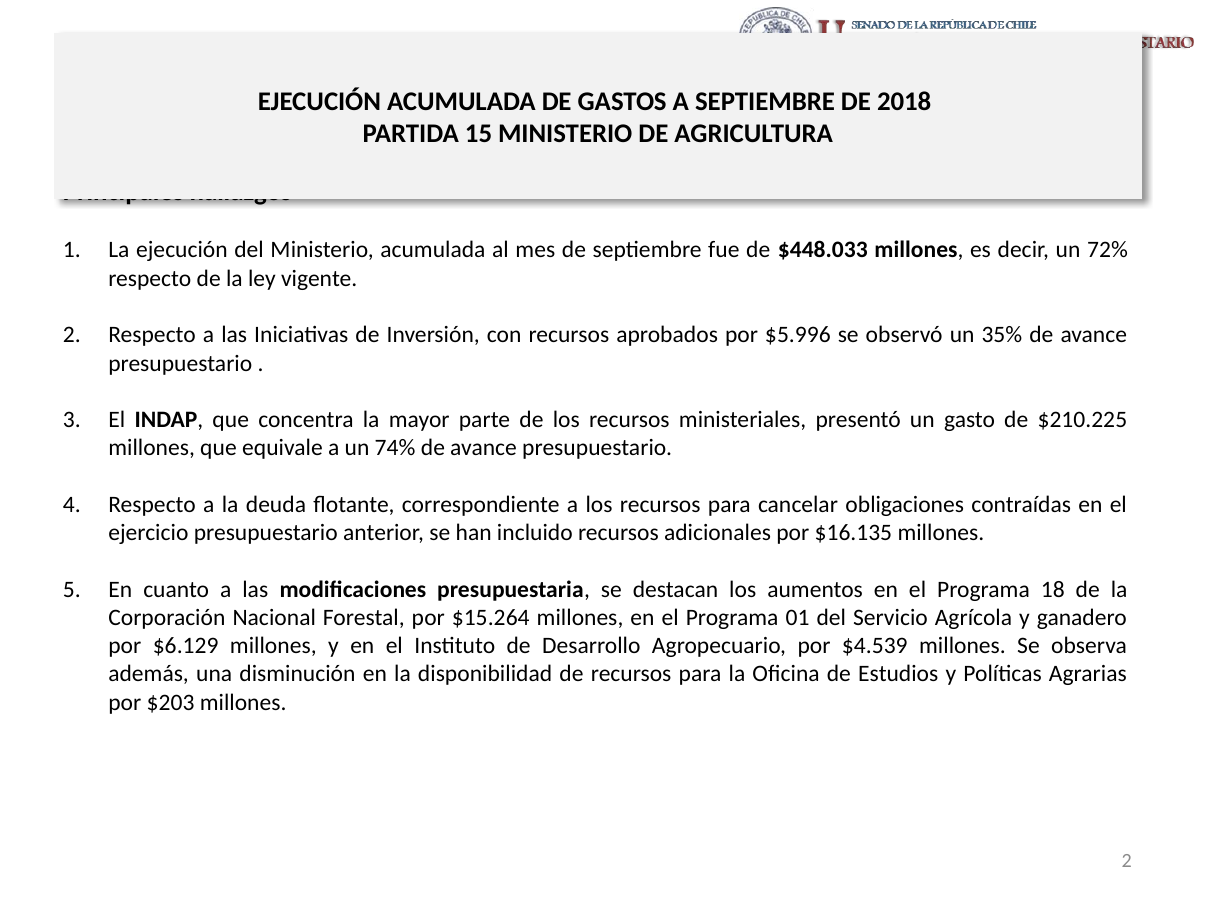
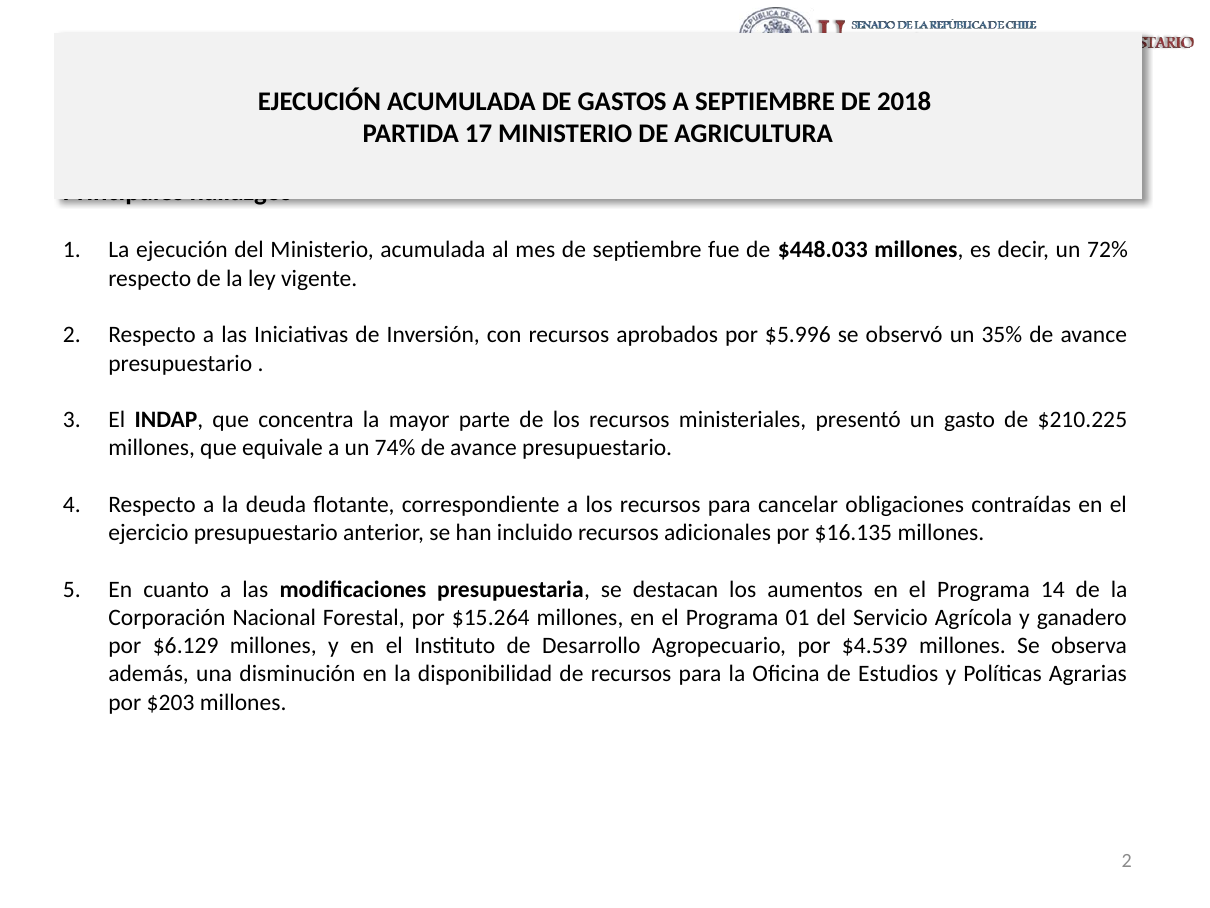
15: 15 -> 17
18: 18 -> 14
